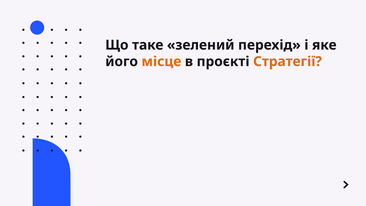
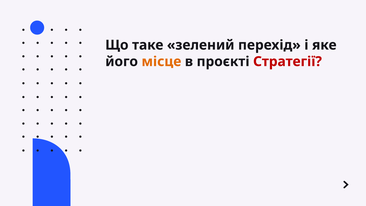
Стратегії colour: orange -> red
